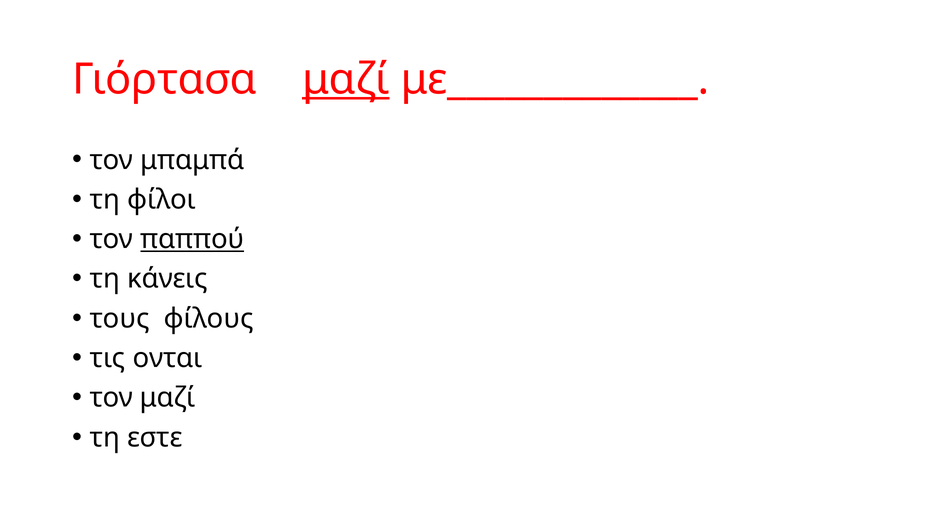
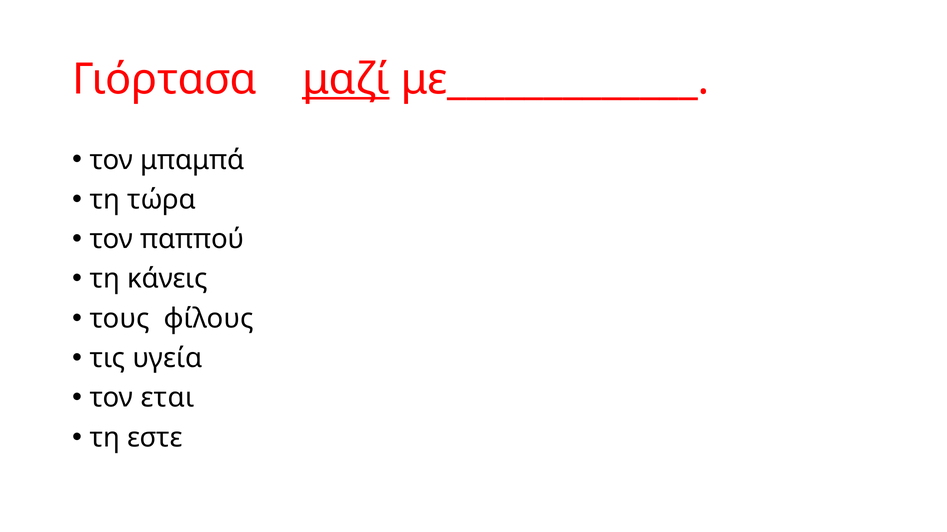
φίλοι: φίλοι -> τώρα
παππού underline: present -> none
ονται: ονται -> υγεία
τον μαζί: μαζί -> εται
